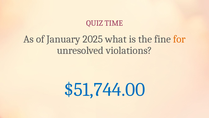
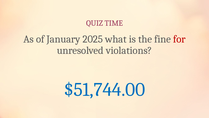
for colour: orange -> red
